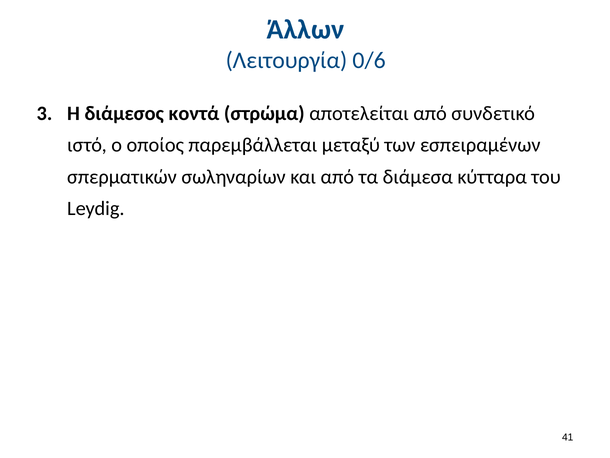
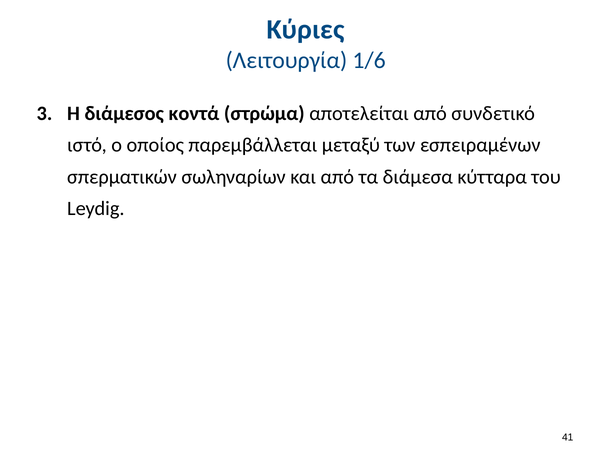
Άλλων: Άλλων -> Κύριες
0/6: 0/6 -> 1/6
